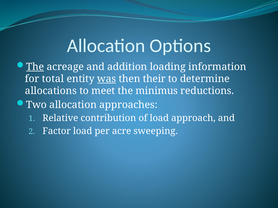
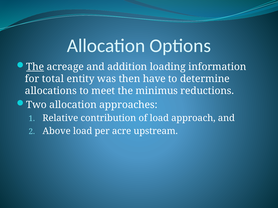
was underline: present -> none
their: their -> have
Factor: Factor -> Above
sweeping: sweeping -> upstream
